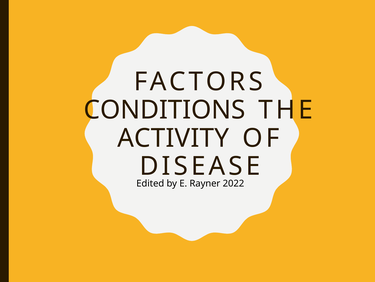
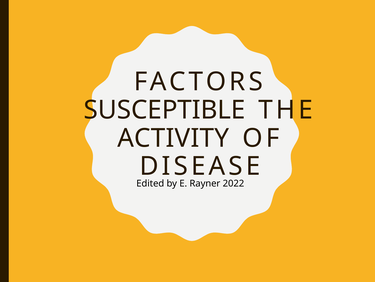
CONDITIONS: CONDITIONS -> SUSCEPTIBLE
